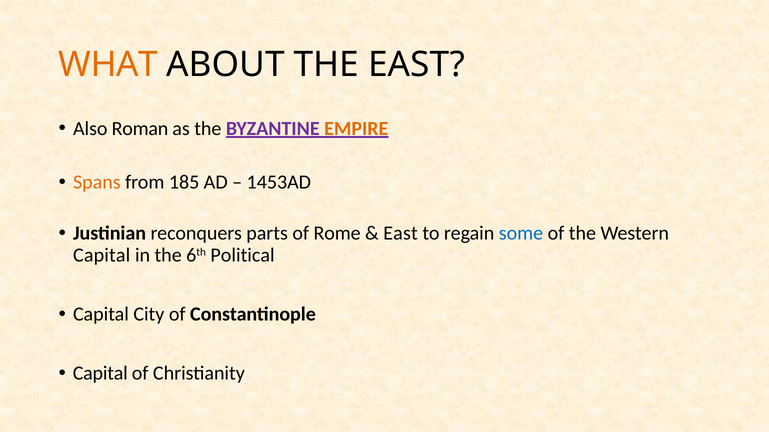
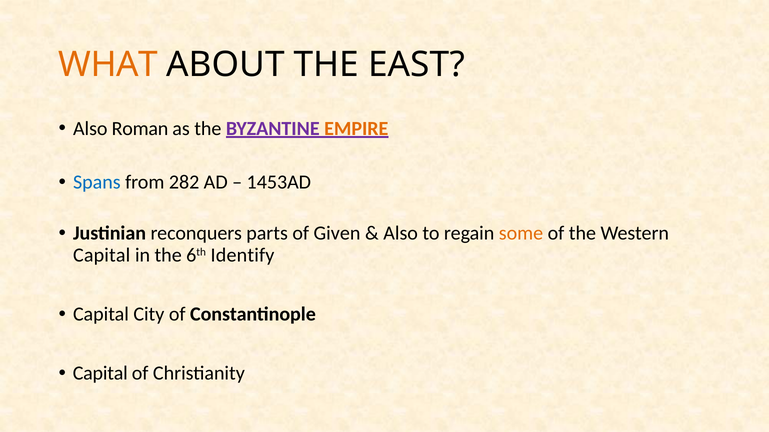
Spans colour: orange -> blue
185: 185 -> 282
Rome: Rome -> Given
East at (401, 234): East -> Also
some colour: blue -> orange
Political: Political -> Identify
